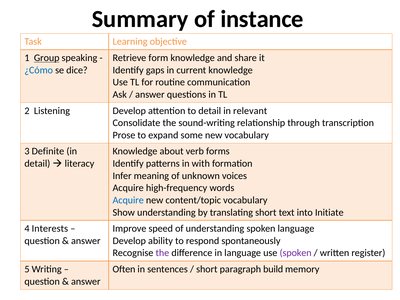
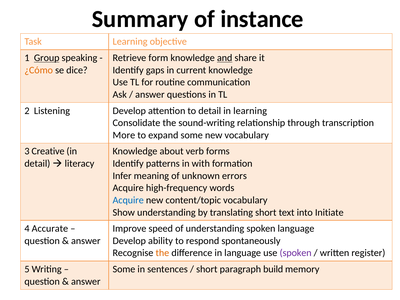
and underline: none -> present
¿Cómo colour: blue -> orange
in relevant: relevant -> learning
Prose: Prose -> More
Definite: Definite -> Creative
voices: voices -> errors
Interests: Interests -> Accurate
the at (162, 253) colour: purple -> orange
Often at (124, 269): Often -> Some
